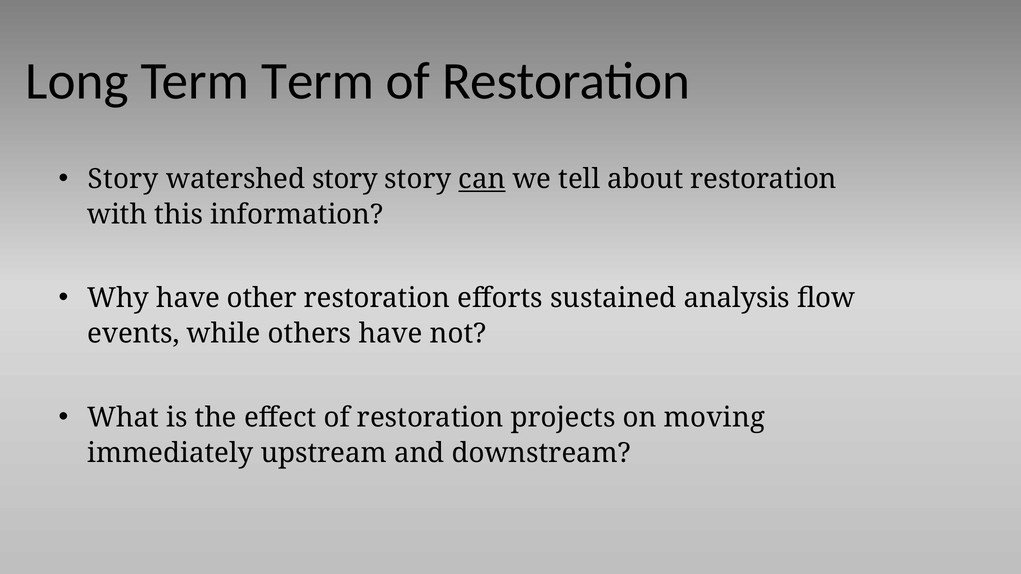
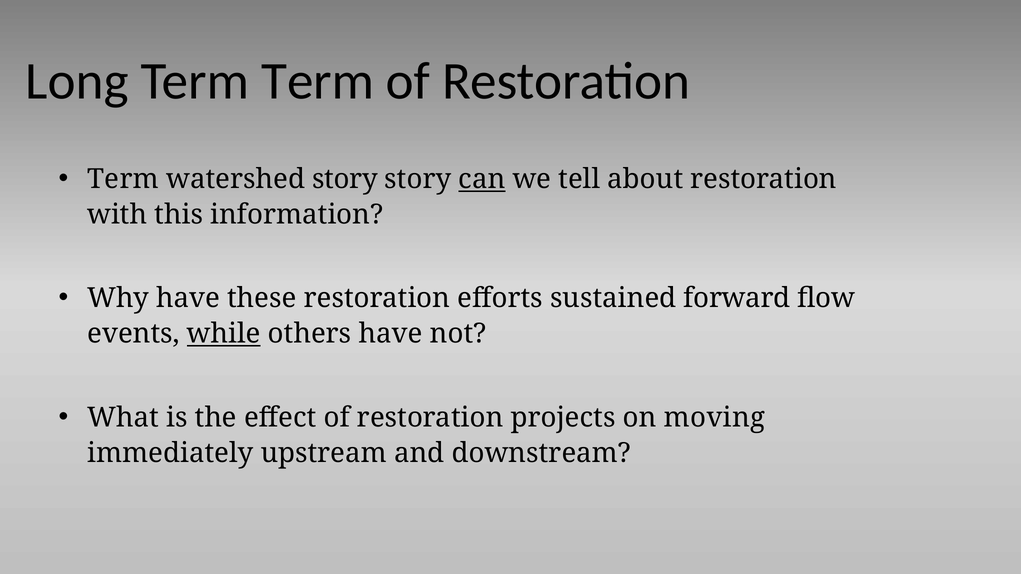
Story at (123, 179): Story -> Term
other: other -> these
analysis: analysis -> forward
while underline: none -> present
